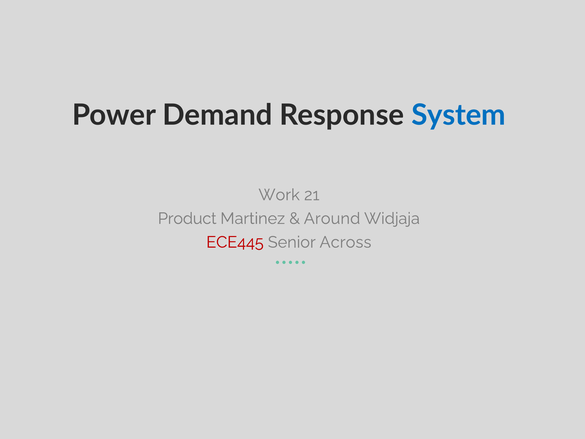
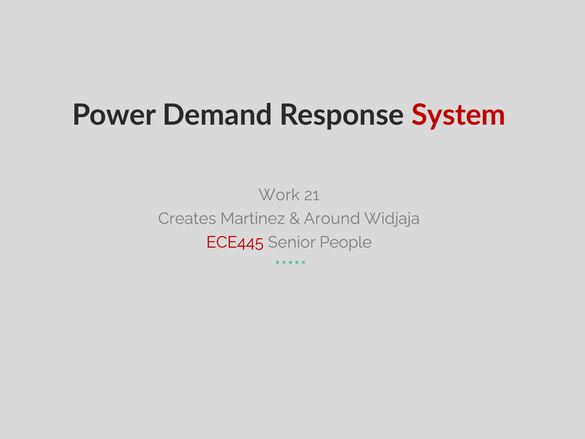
System colour: blue -> red
Product: Product -> Creates
Across: Across -> People
